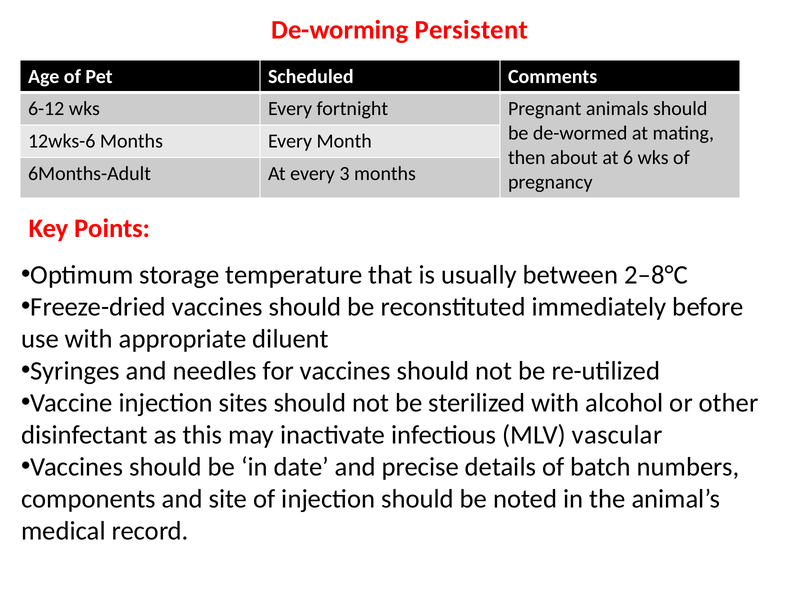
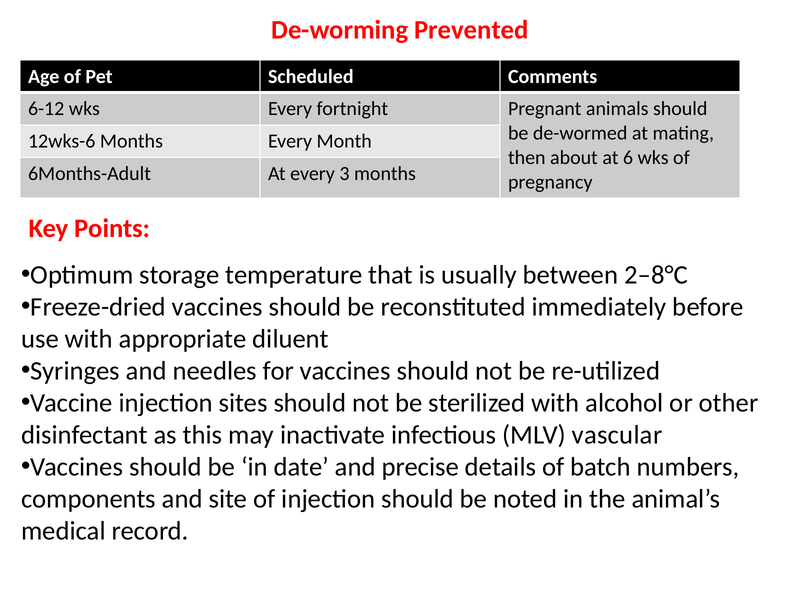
Persistent: Persistent -> Prevented
